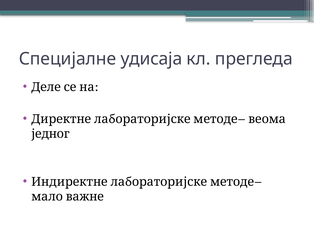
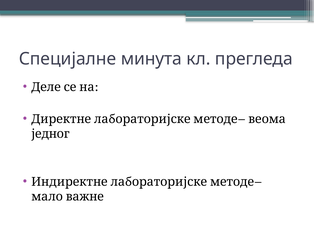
удисаја: удисаја -> минута
